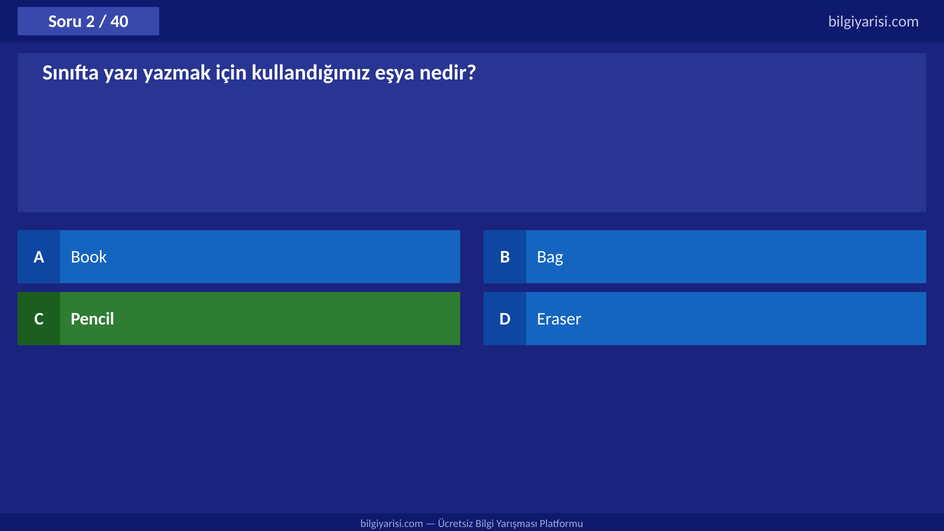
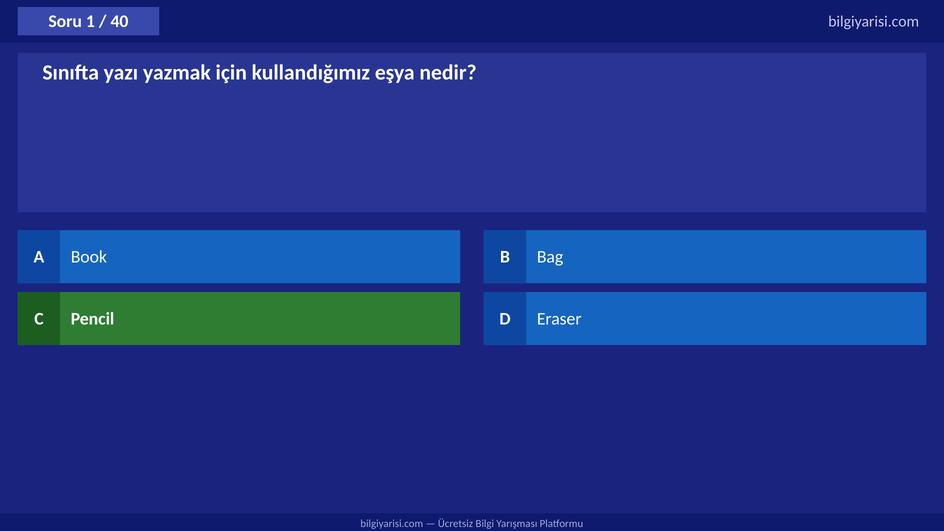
2: 2 -> 1
